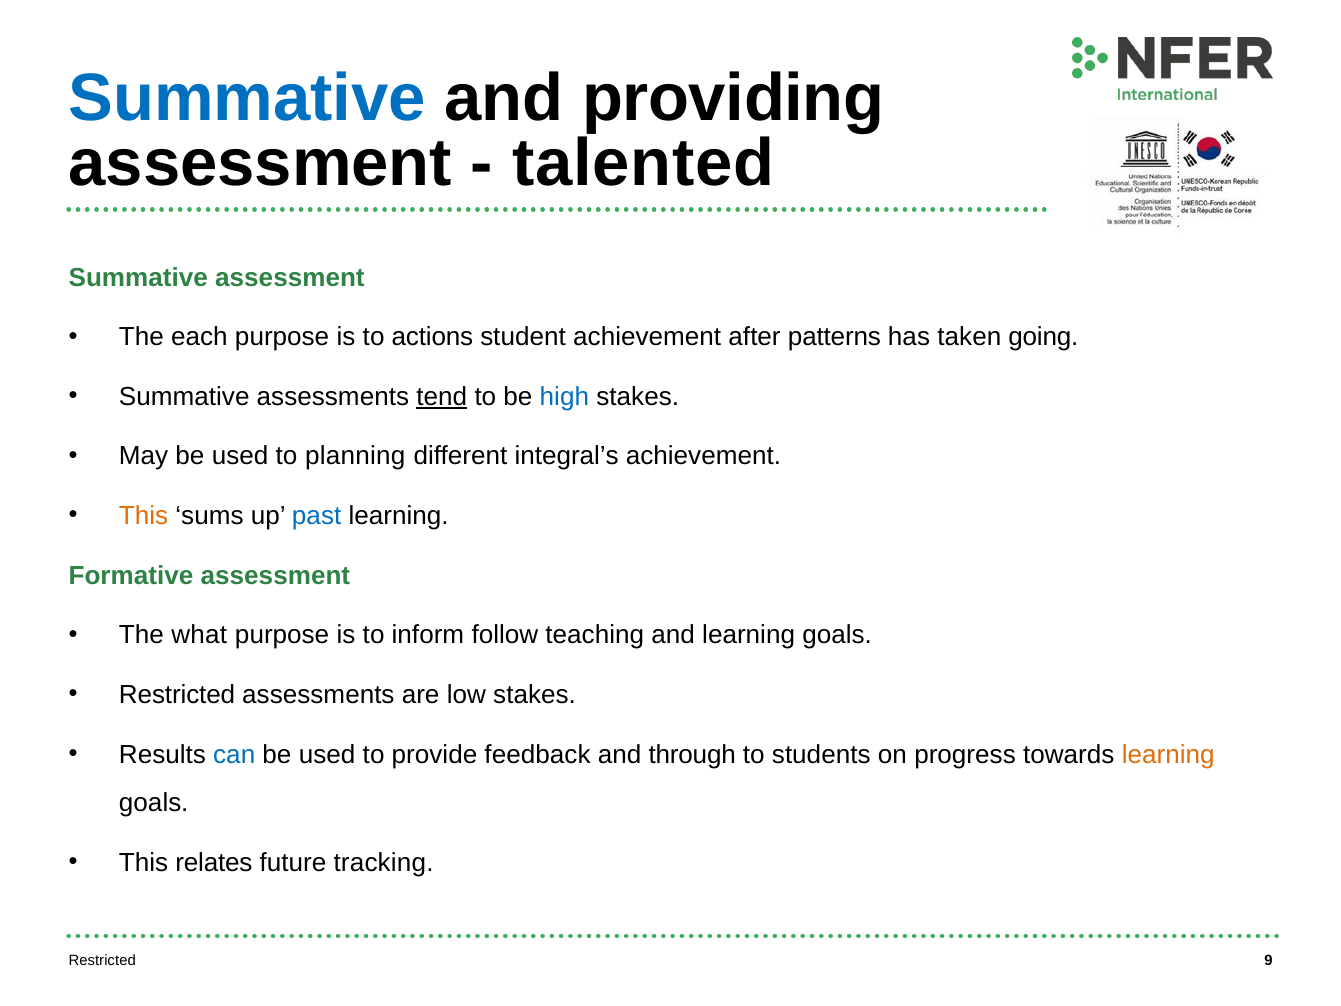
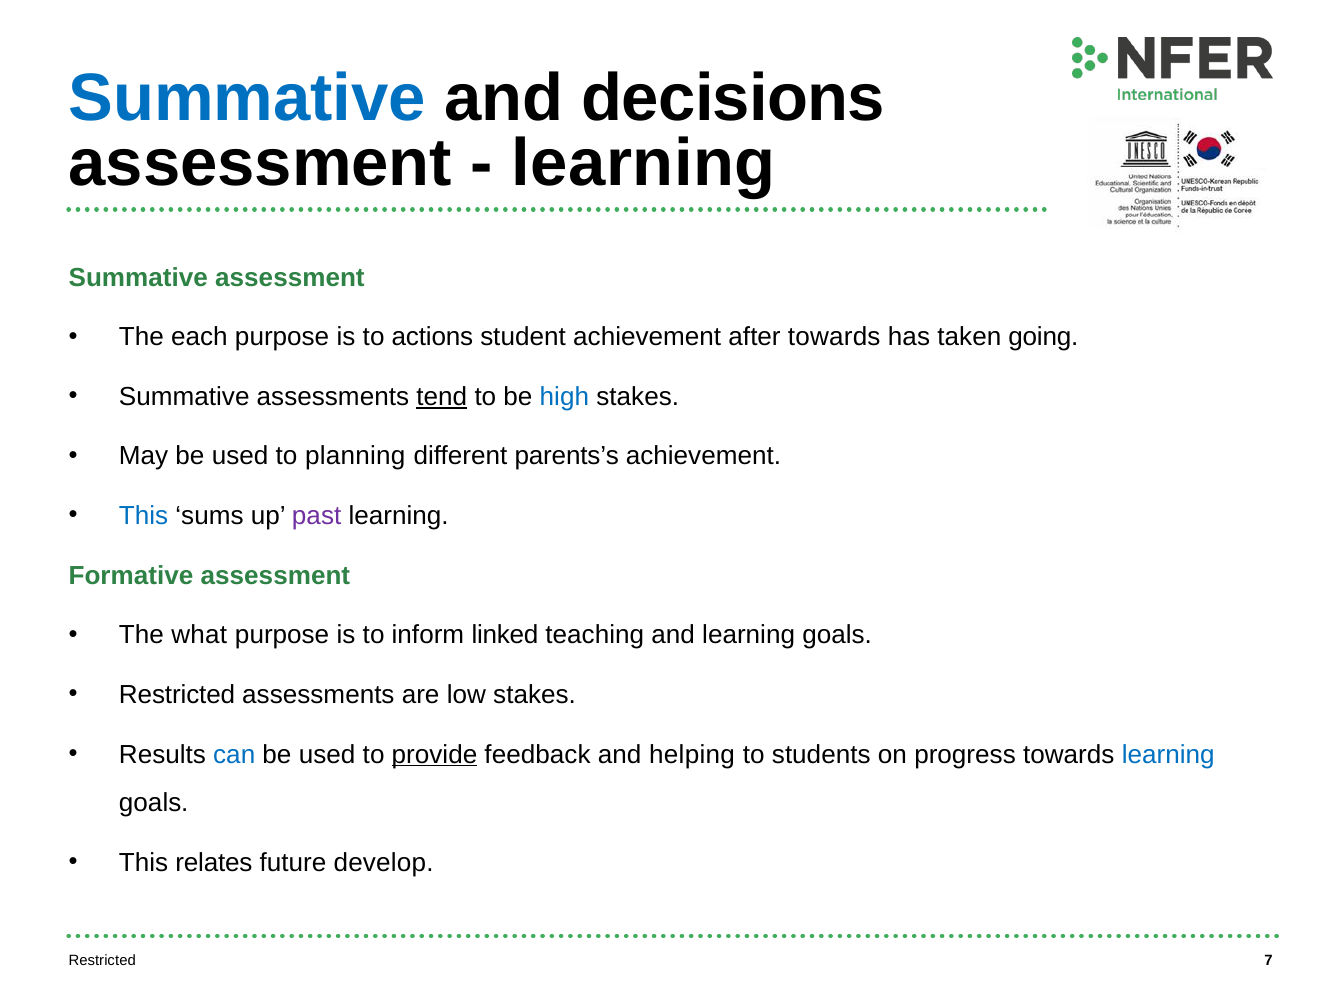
providing: providing -> decisions
talented at (643, 164): talented -> learning
after patterns: patterns -> towards
integral’s: integral’s -> parents’s
This at (144, 516) colour: orange -> blue
past colour: blue -> purple
follow: follow -> linked
provide underline: none -> present
through: through -> helping
learning at (1168, 754) colour: orange -> blue
tracking: tracking -> develop
9: 9 -> 7
